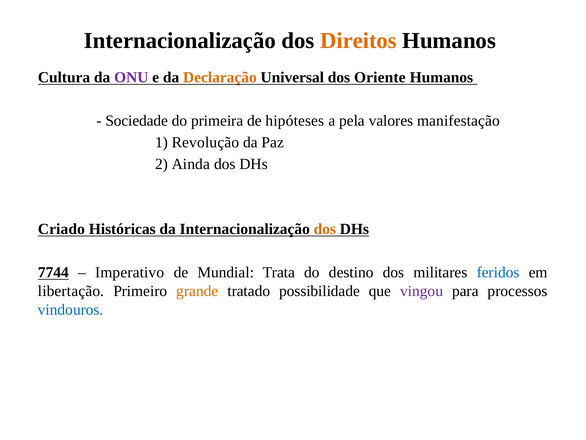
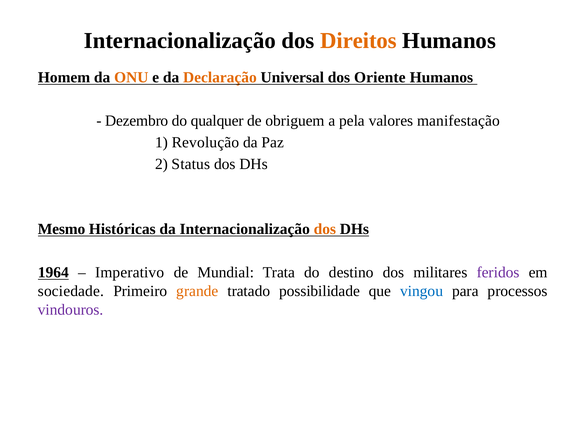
Cultura: Cultura -> Homem
ONU colour: purple -> orange
Sociedade: Sociedade -> Dezembro
primeira: primeira -> qualquer
hipóteses: hipóteses -> obriguem
Ainda: Ainda -> Status
Criado: Criado -> Mesmo
7744: 7744 -> 1964
feridos colour: blue -> purple
libertação: libertação -> sociedade
vingou colour: purple -> blue
vindouros colour: blue -> purple
